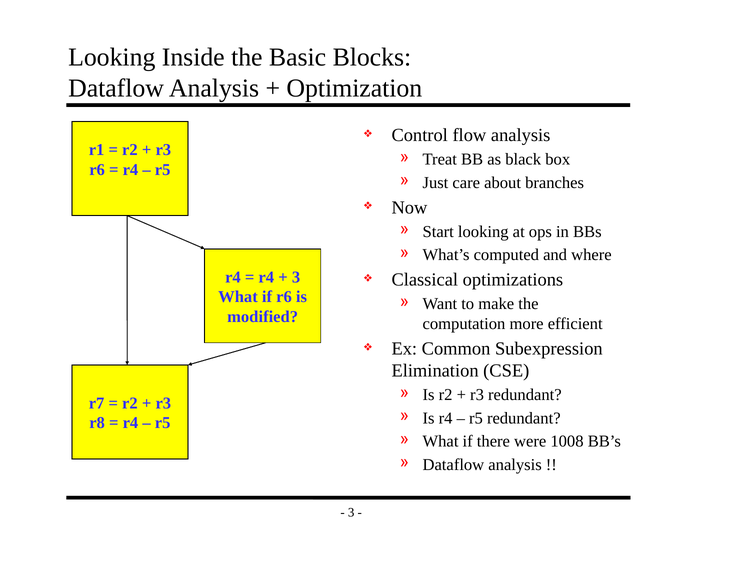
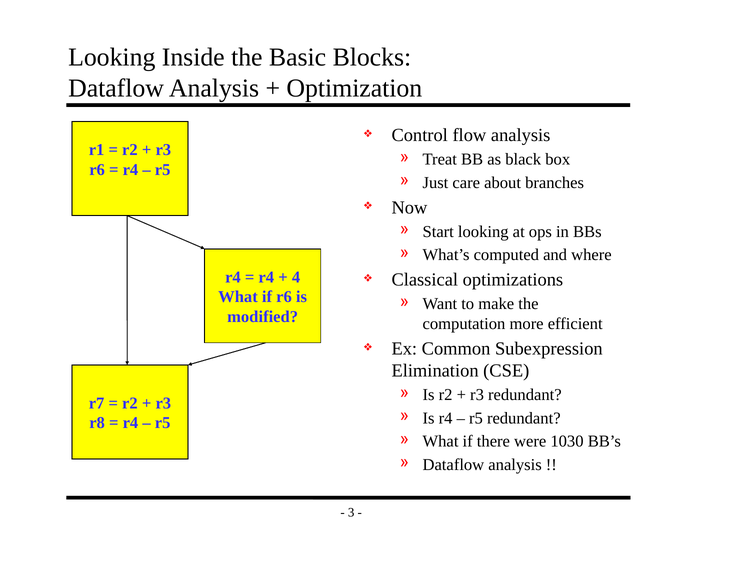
3 at (296, 277): 3 -> 4
1008: 1008 -> 1030
